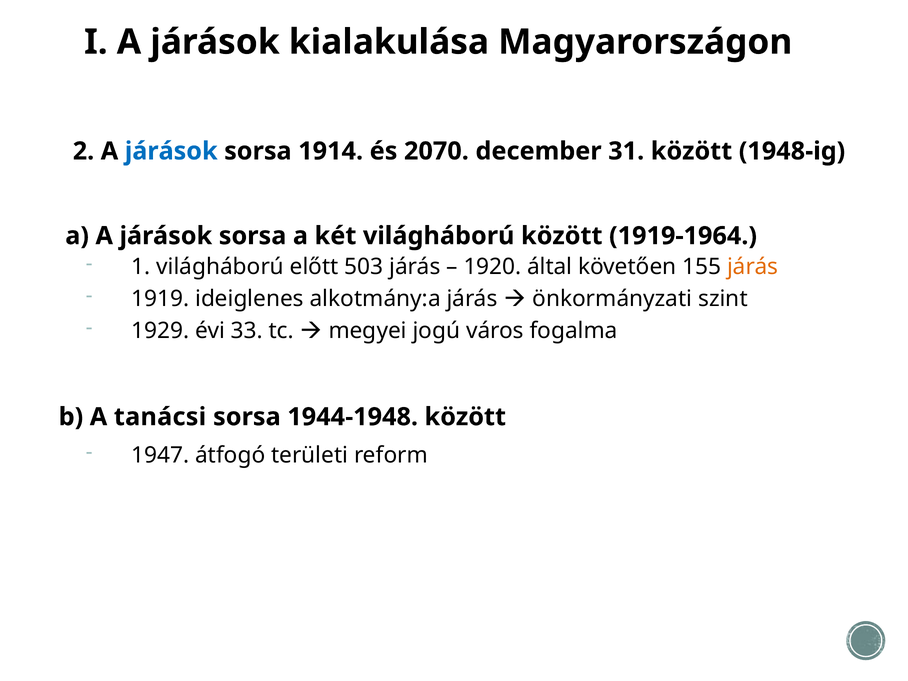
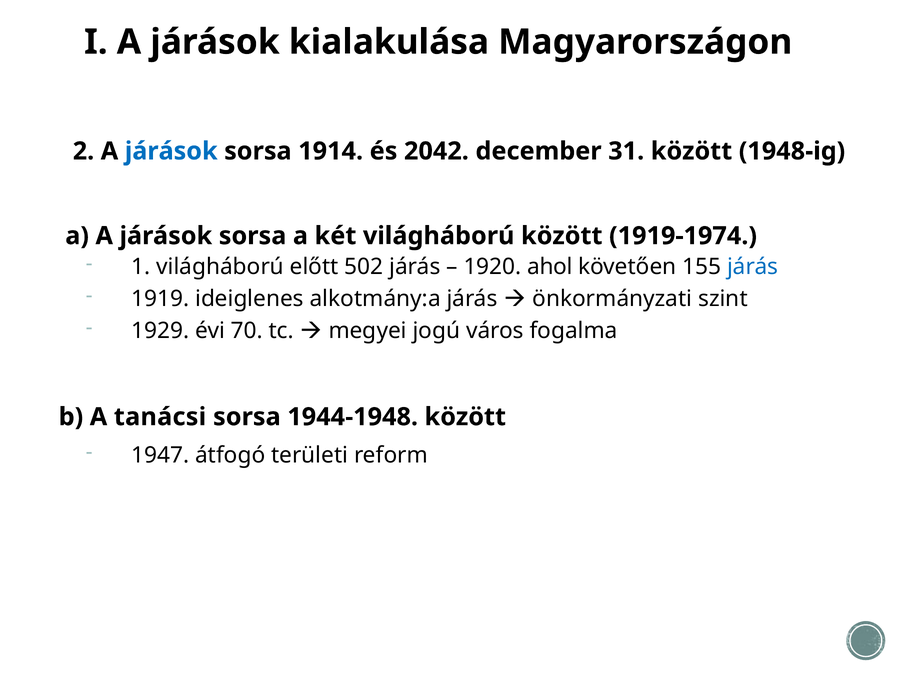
2070: 2070 -> 2042
1919-1964: 1919-1964 -> 1919-1974
503: 503 -> 502
által: által -> ahol
járás at (753, 267) colour: orange -> blue
33: 33 -> 70
